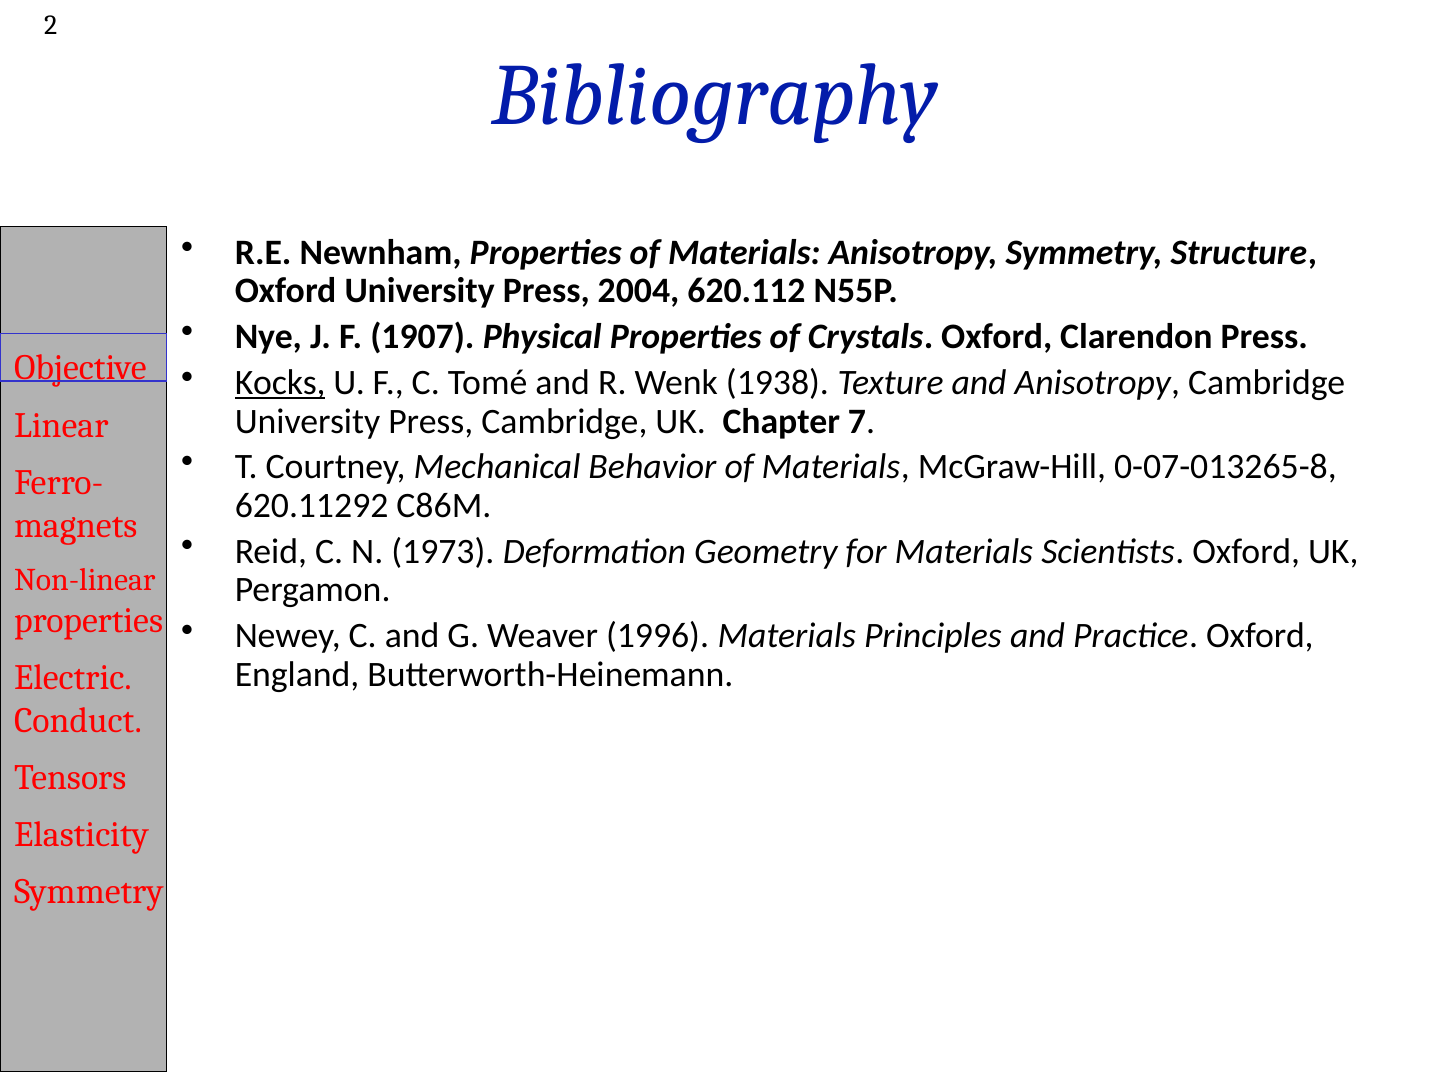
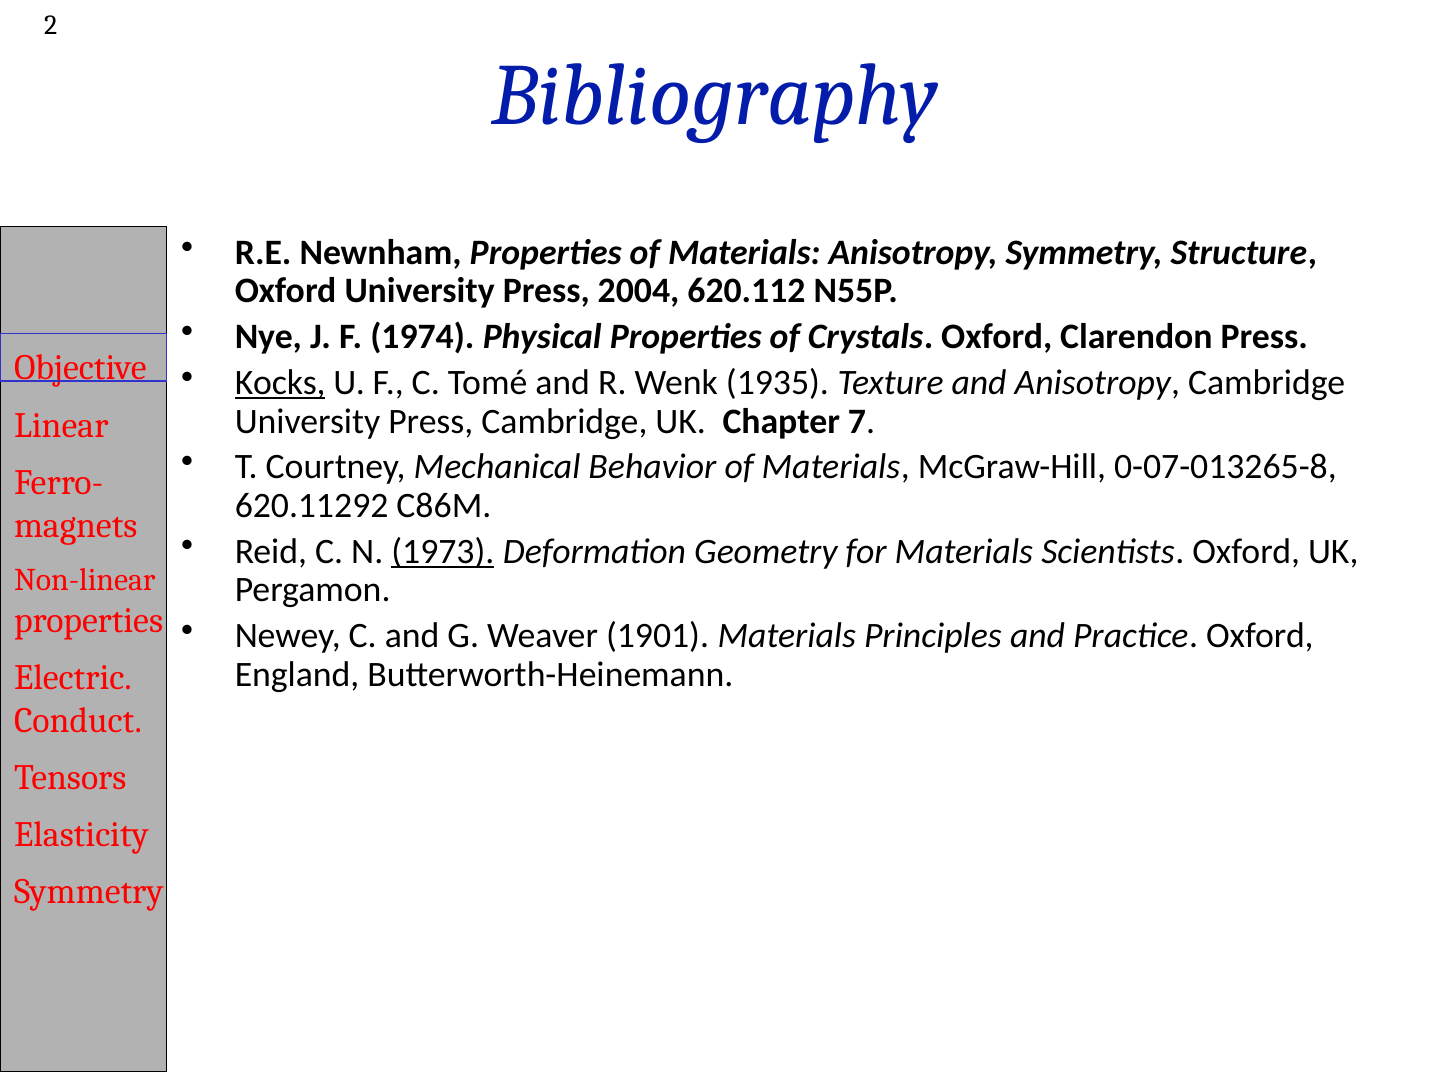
1907: 1907 -> 1974
1938: 1938 -> 1935
1973 underline: none -> present
1996: 1996 -> 1901
